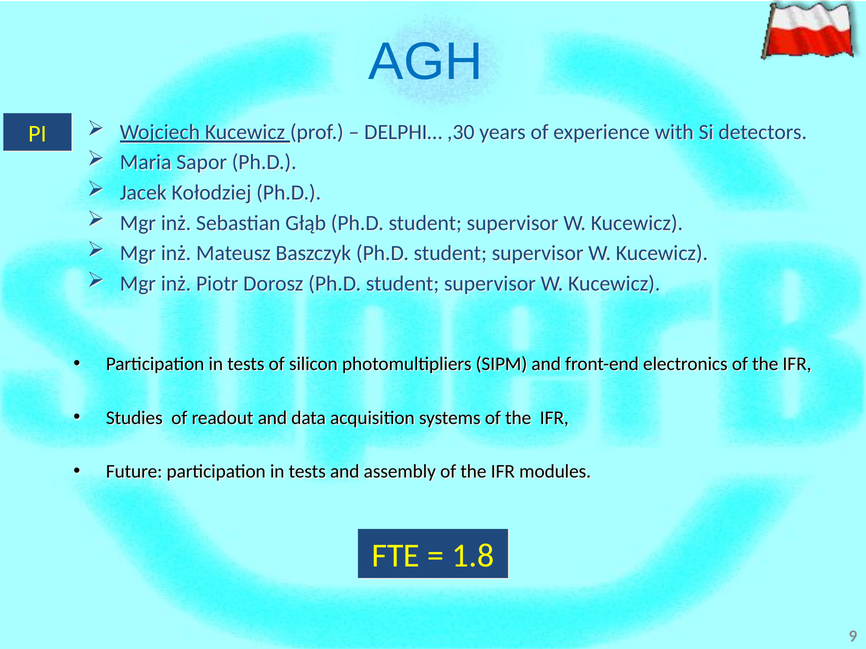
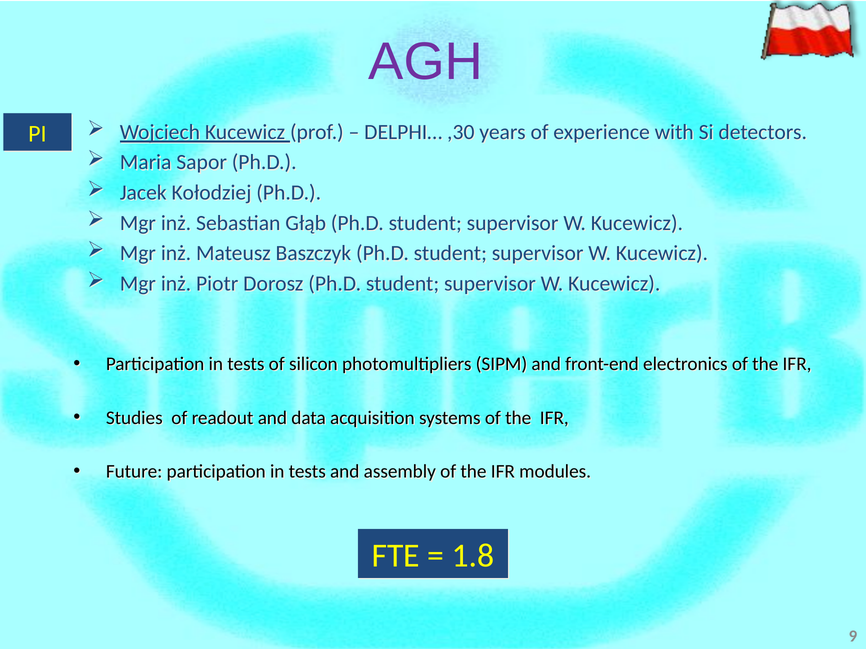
AGH colour: blue -> purple
